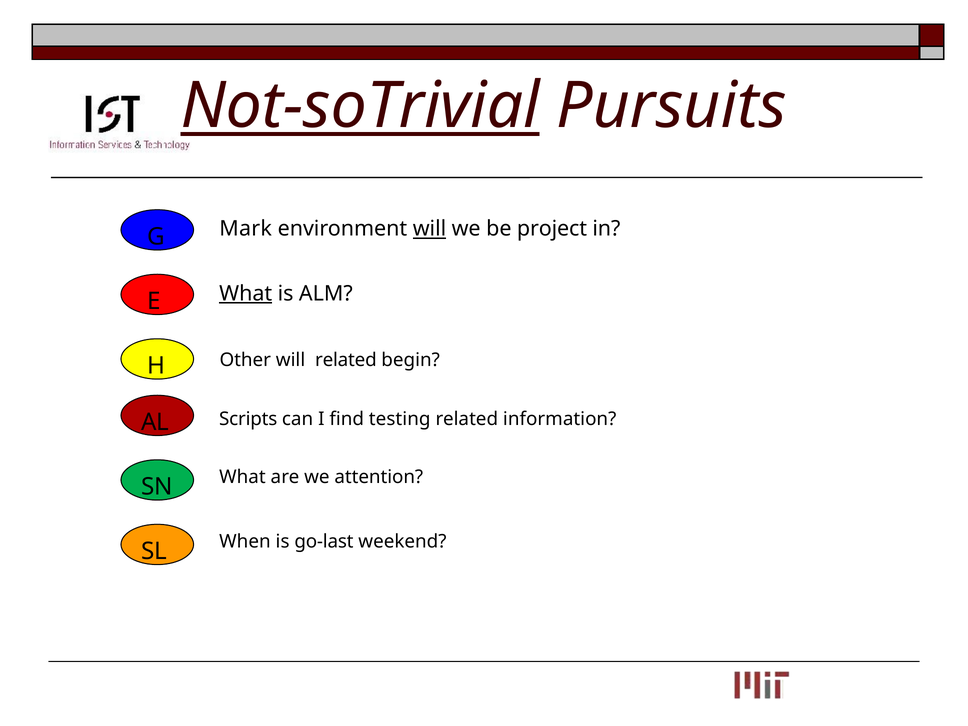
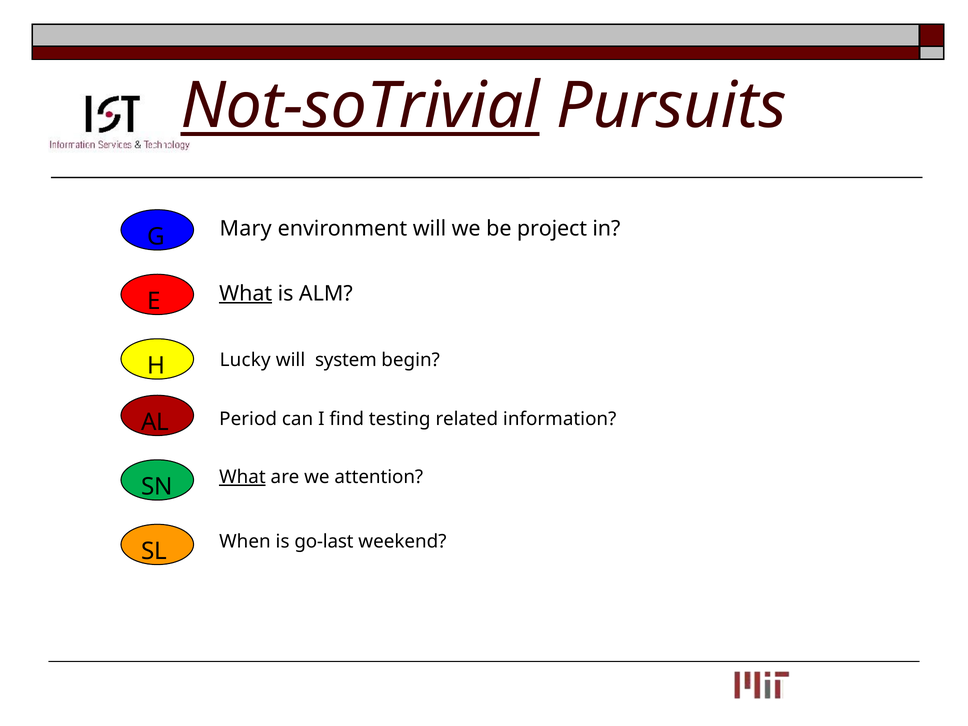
Mark: Mark -> Mary
will at (429, 229) underline: present -> none
Other: Other -> Lucky
will related: related -> system
Scripts: Scripts -> Period
What at (242, 477) underline: none -> present
